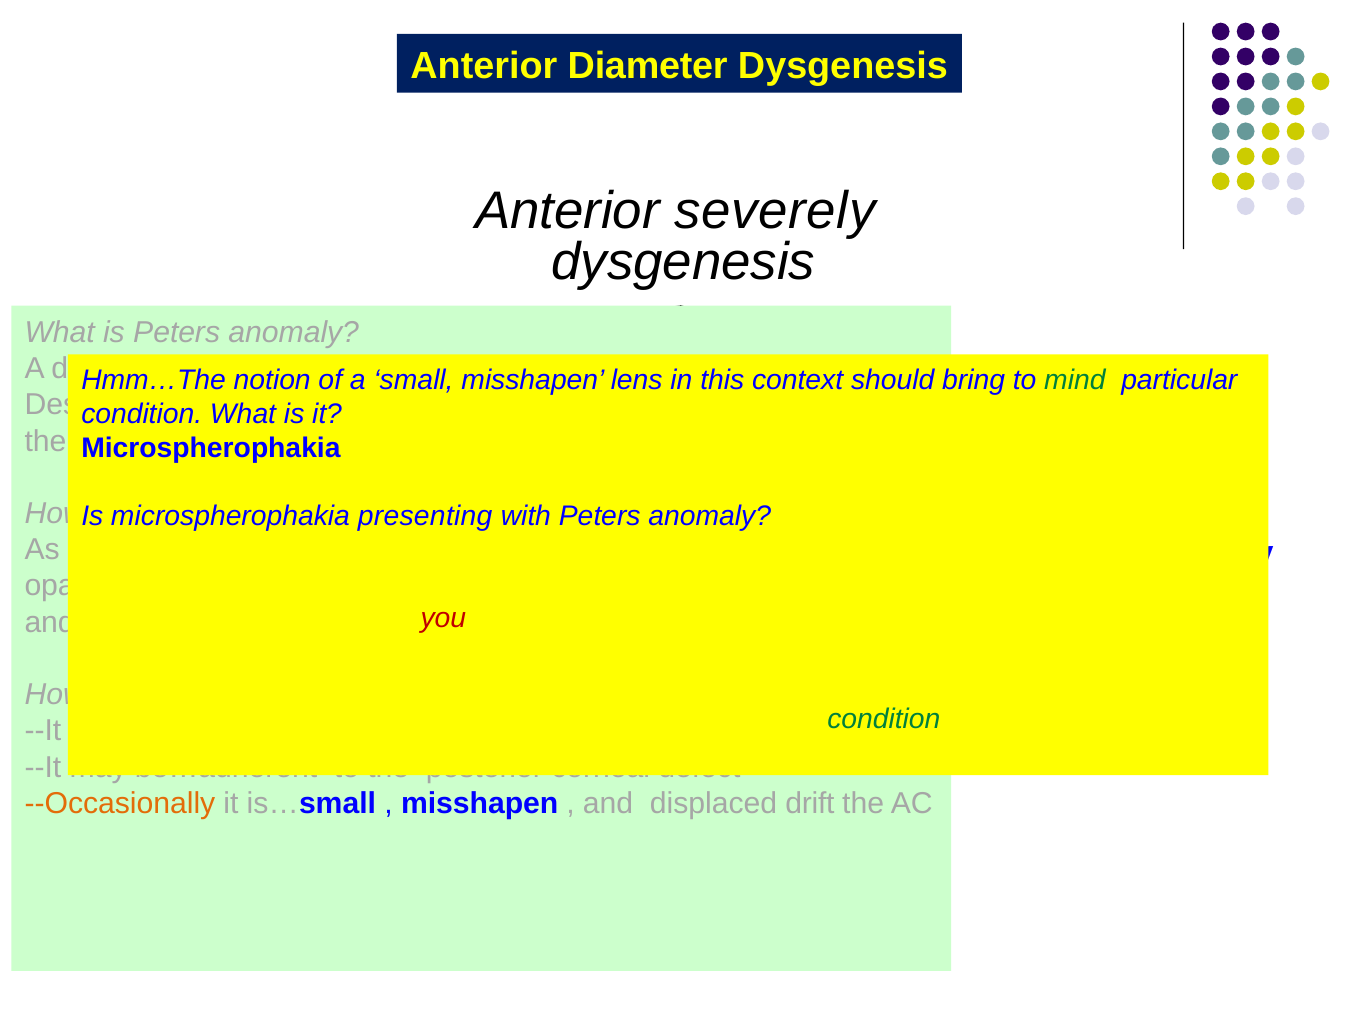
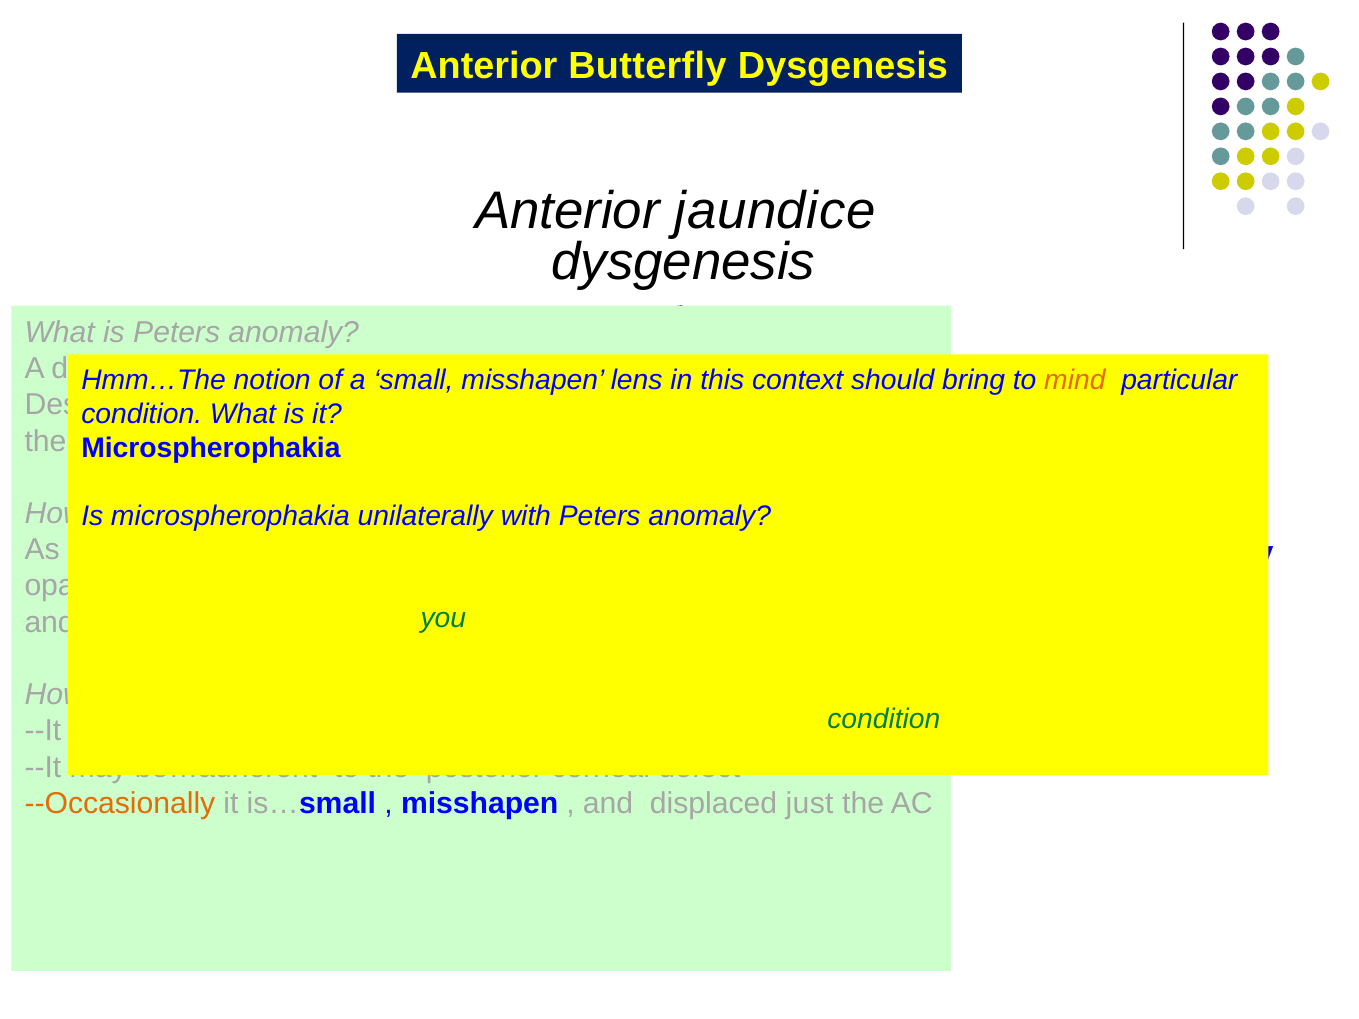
Diameter: Diameter -> Butterfly
severely: severely -> jaundice
mind colour: green -> orange
presenting: presenting -> unilaterally
you colour: red -> green
displaced drift: drift -> just
